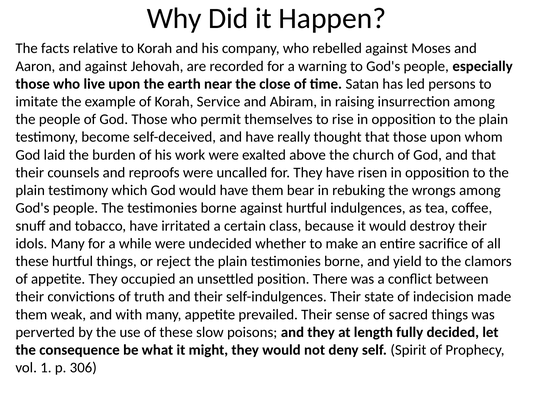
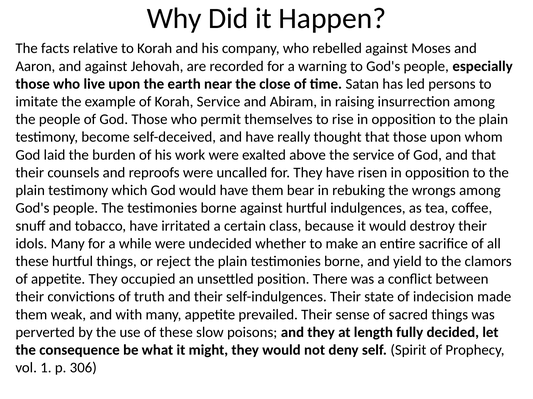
the church: church -> service
